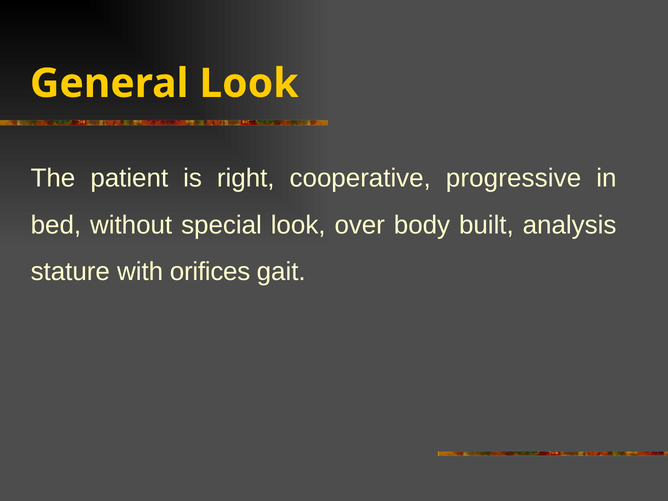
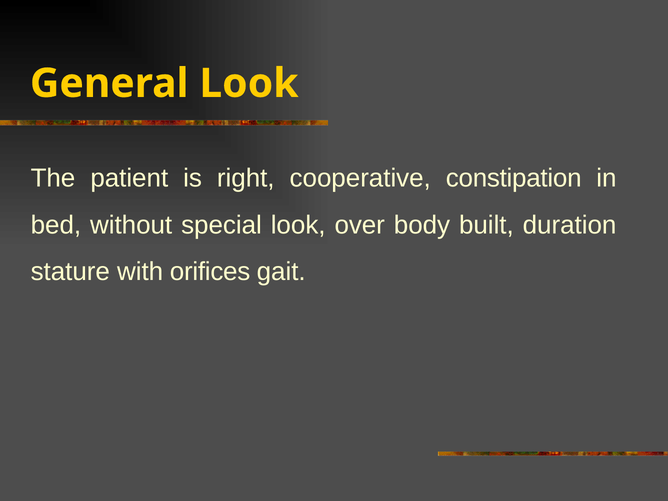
progressive: progressive -> constipation
analysis: analysis -> duration
